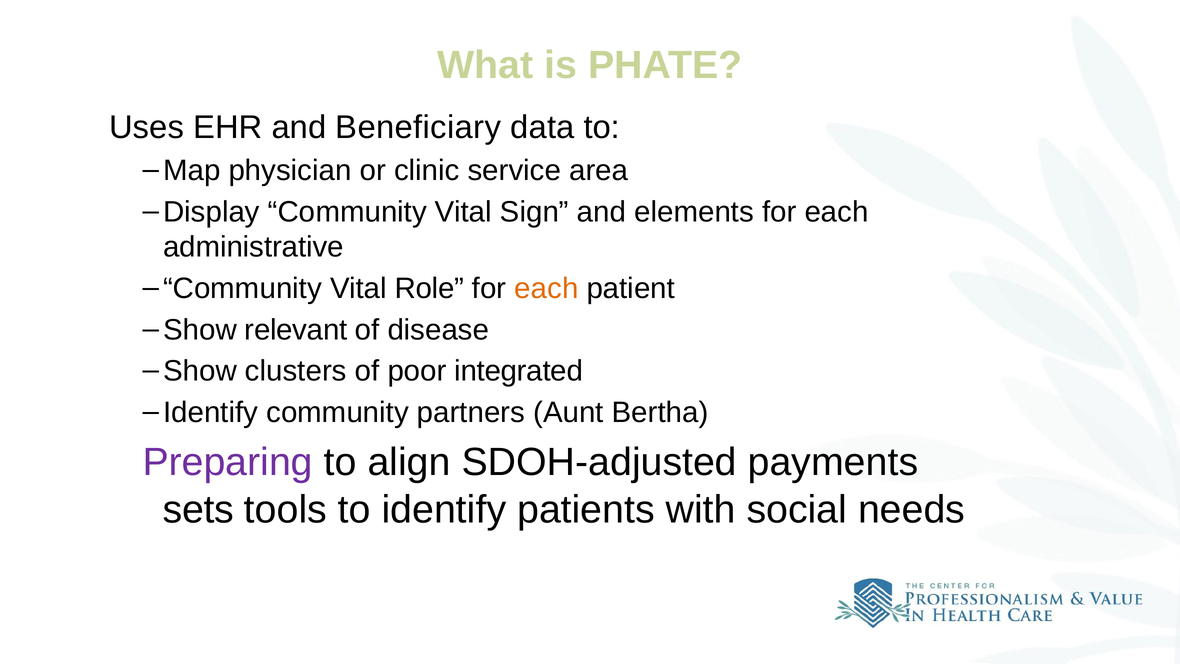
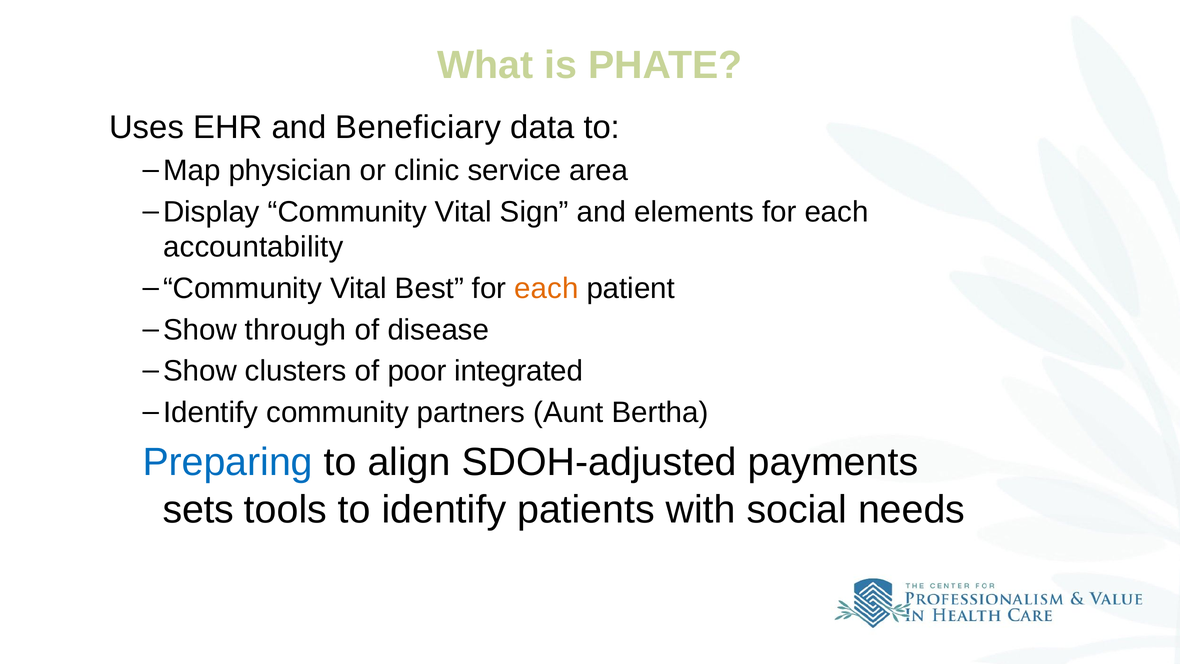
administrative: administrative -> accountability
Role: Role -> Best
relevant: relevant -> through
Preparing colour: purple -> blue
